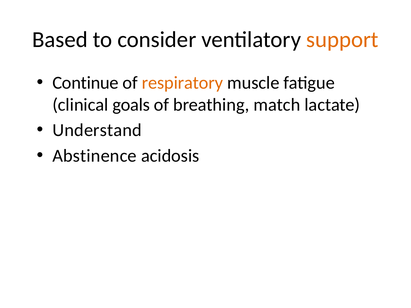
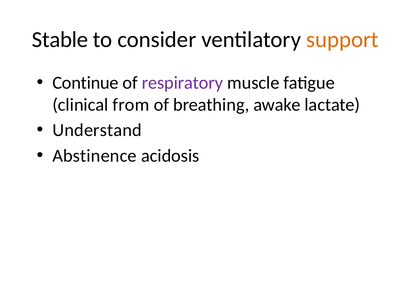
Based: Based -> Stable
respiratory colour: orange -> purple
goals: goals -> from
match: match -> awake
